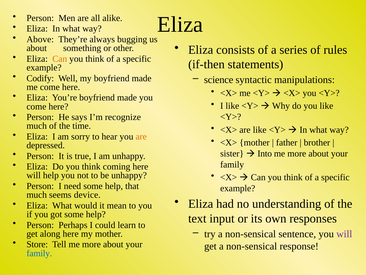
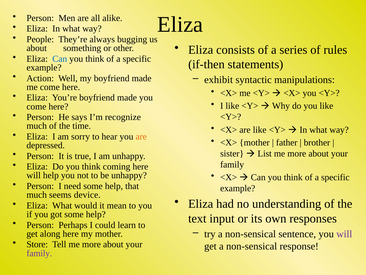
Above: Above -> People
Can at (60, 59) colour: orange -> blue
Codify: Codify -> Action
science: science -> exhibit
Into: Into -> List
family at (39, 253) colour: blue -> purple
